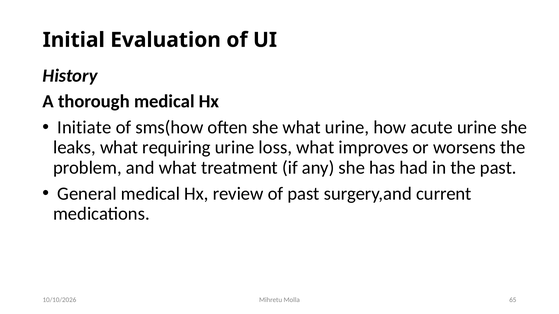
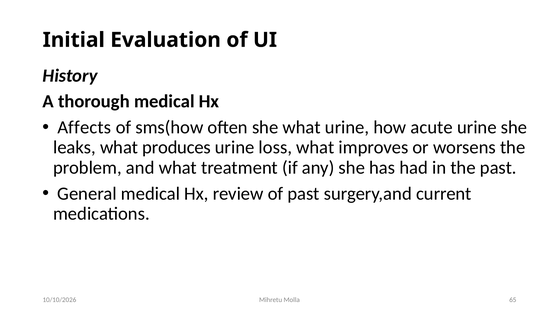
Initiate: Initiate -> Affects
requiring: requiring -> produces
